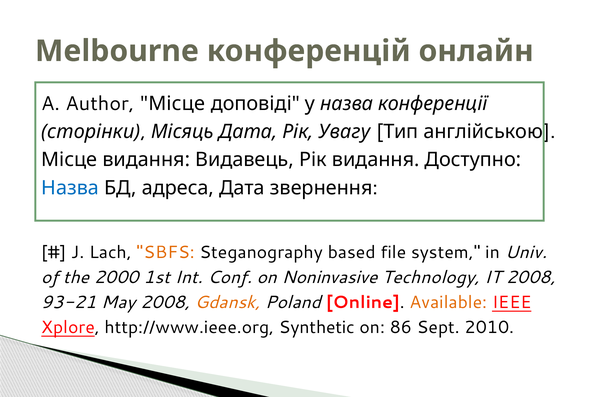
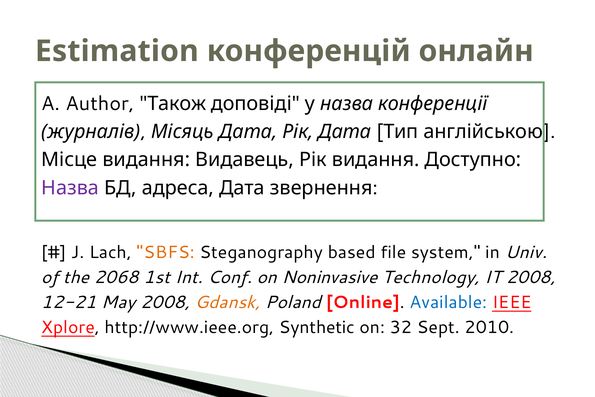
Melbourne: Melbourne -> Estimation
Author Місце: Місце -> Також
сторінки: сторінки -> журналів
Рік Увагу: Увагу -> Дата
Назва at (70, 188) colour: blue -> purple
2000: 2000 -> 2068
93-21: 93-21 -> 12-21
Available colour: orange -> blue
86: 86 -> 32
